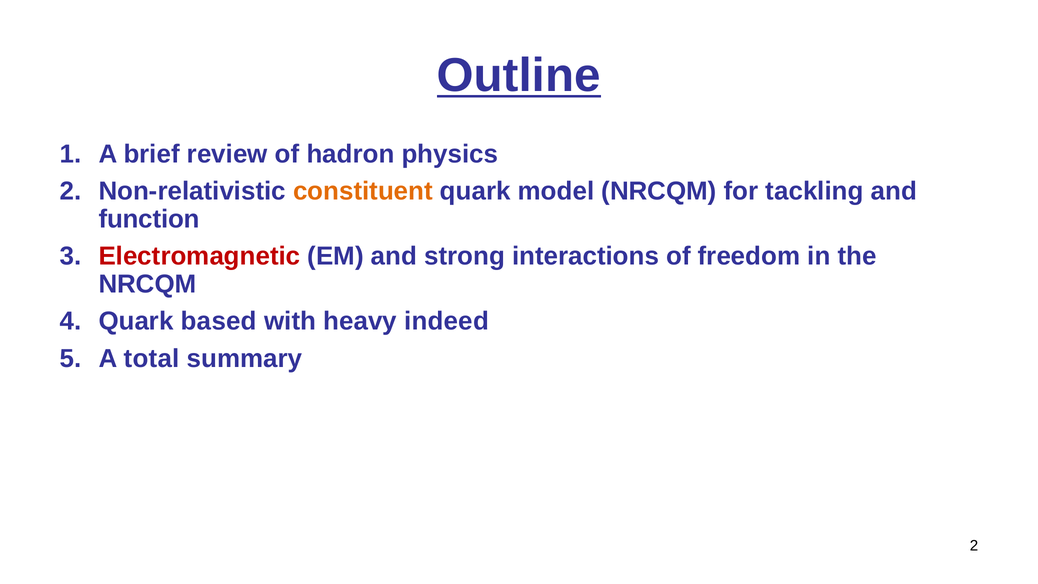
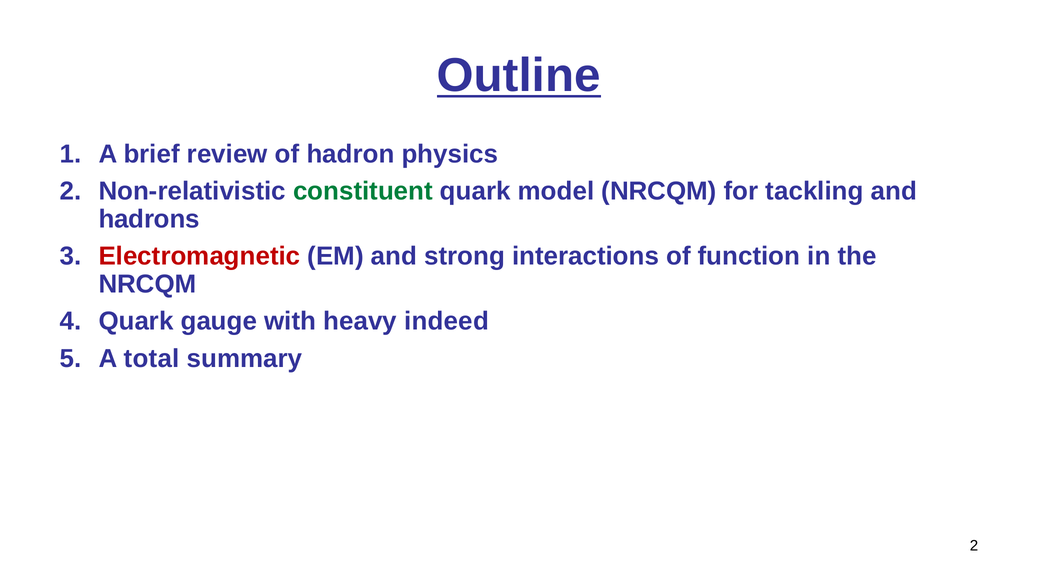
constituent colour: orange -> green
function: function -> hadrons
freedom: freedom -> function
based: based -> gauge
